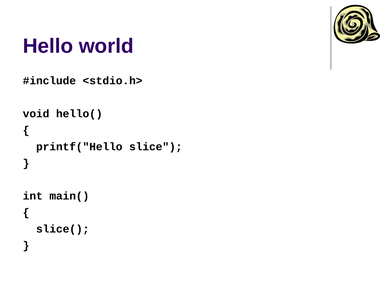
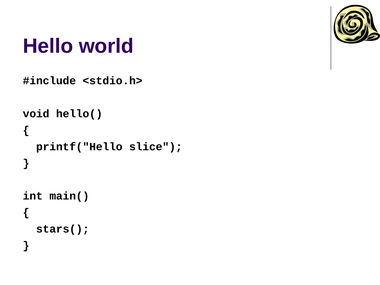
slice(: slice( -> stars(
